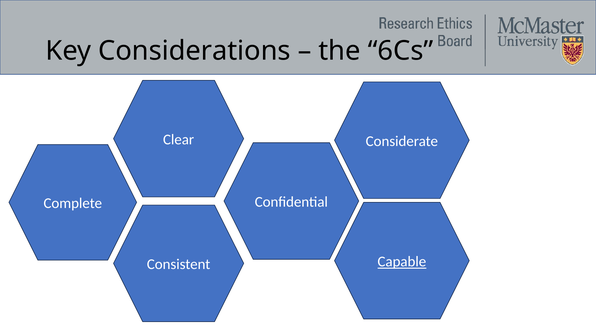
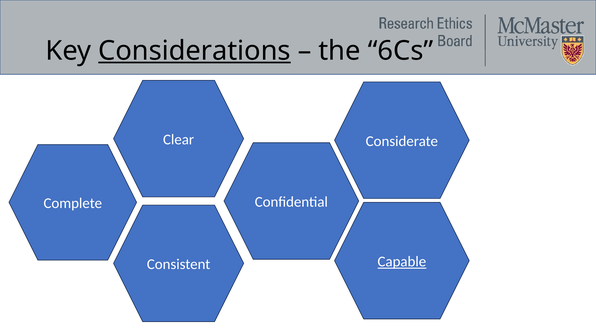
Considerations underline: none -> present
